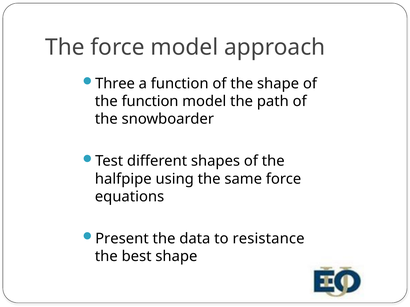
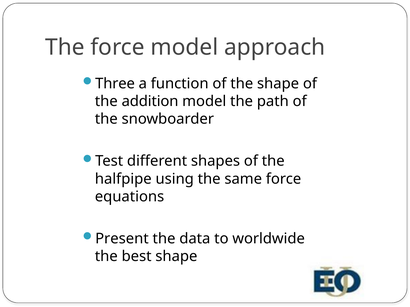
the function: function -> addition
resistance: resistance -> worldwide
